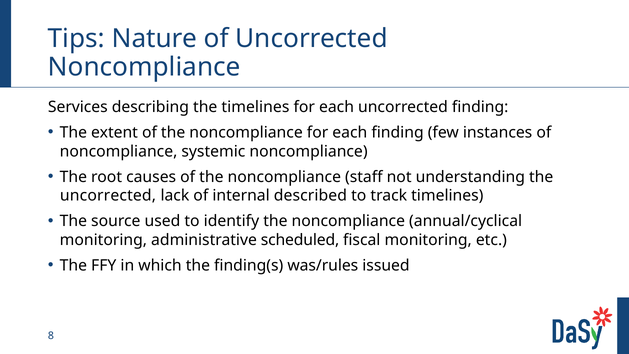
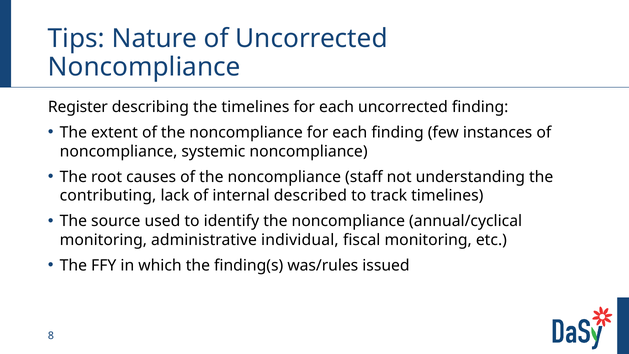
Services: Services -> Register
uncorrected at (108, 196): uncorrected -> contributing
scheduled: scheduled -> individual
